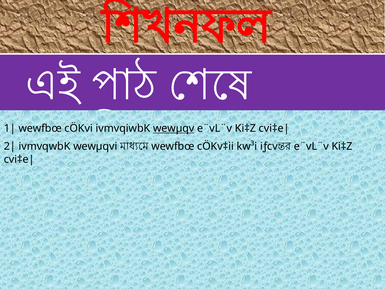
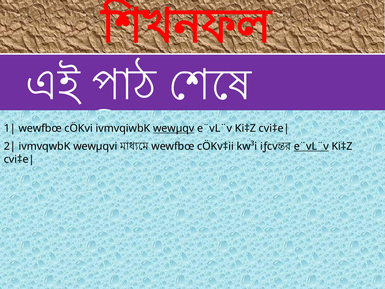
e¨vL¨v at (311, 146) underline: none -> present
